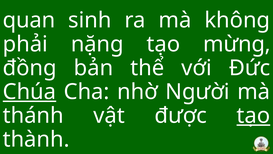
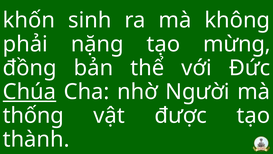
quan: quan -> khốn
thánh: thánh -> thống
tạo at (253, 115) underline: present -> none
